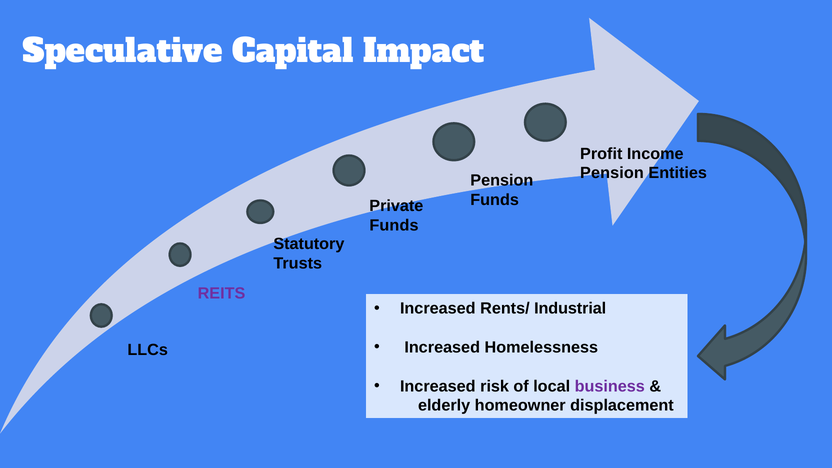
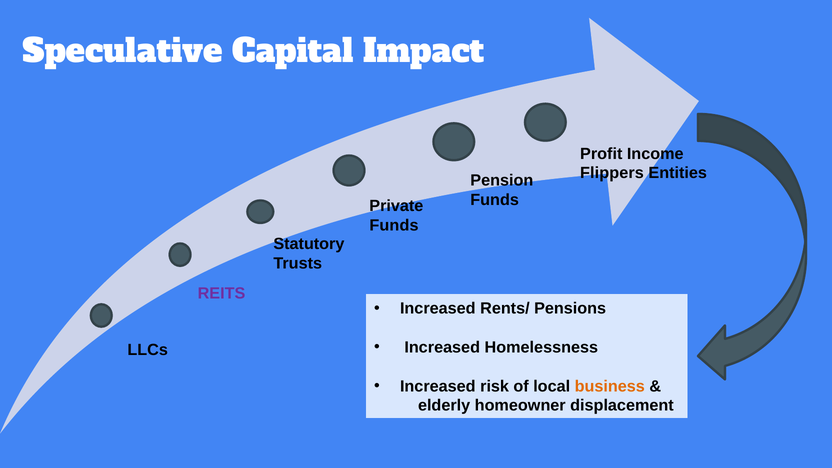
Pension at (612, 173): Pension -> Flippers
Industrial: Industrial -> Pensions
business colour: purple -> orange
